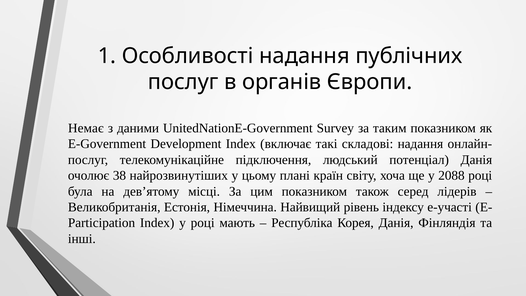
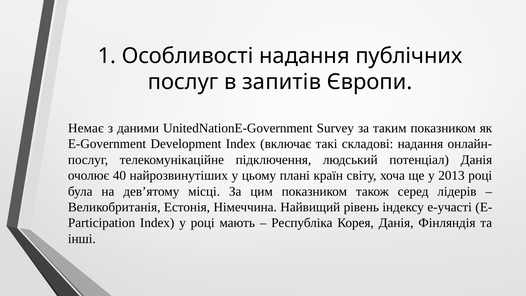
органів: органів -> запитів
38: 38 -> 40
2088: 2088 -> 2013
